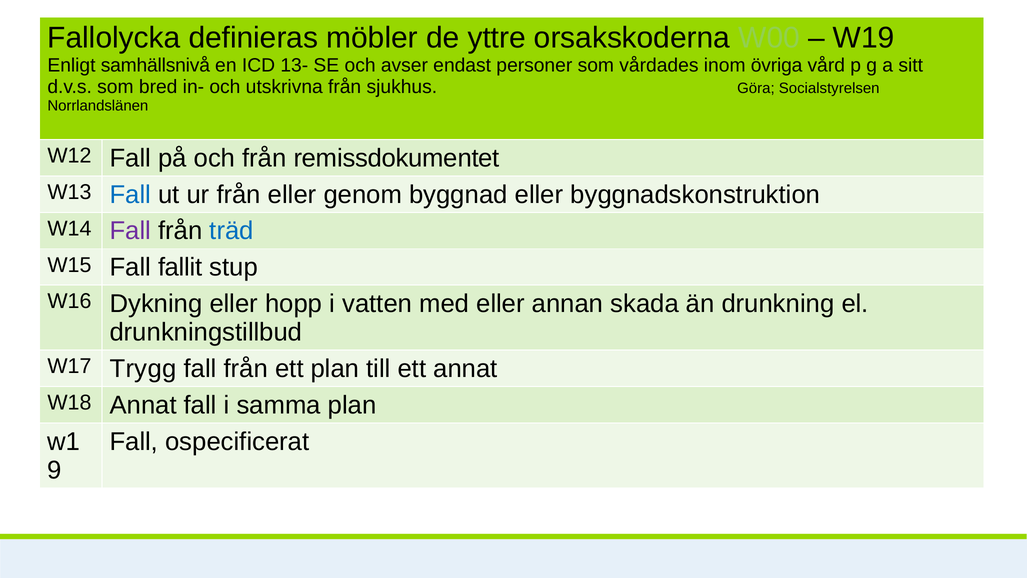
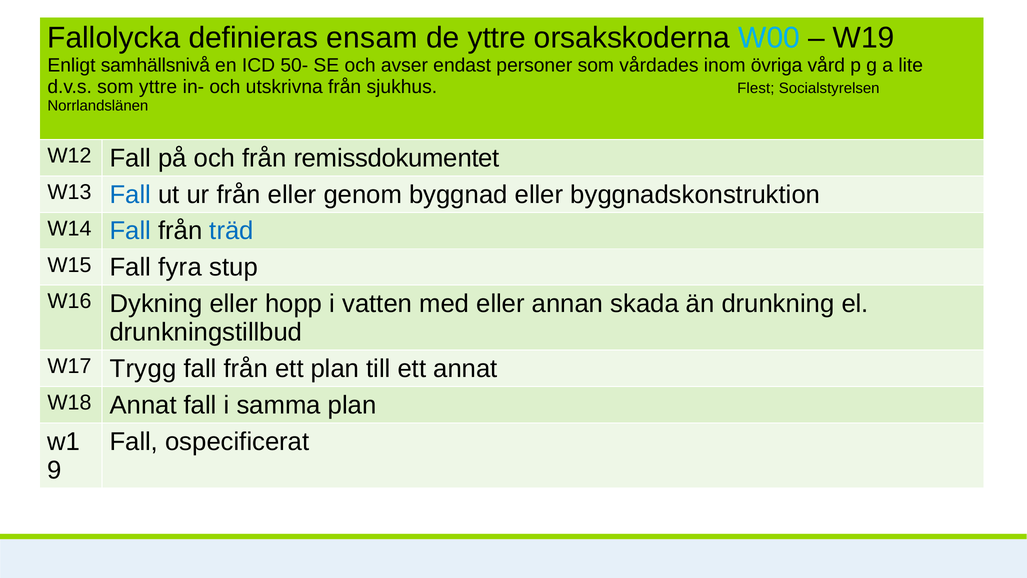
möbler: möbler -> ensam
W00 colour: light green -> light blue
13-: 13- -> 50-
sitt: sitt -> lite
som bred: bred -> yttre
Göra: Göra -> Flest
Fall at (130, 231) colour: purple -> blue
fallit: fallit -> fyra
